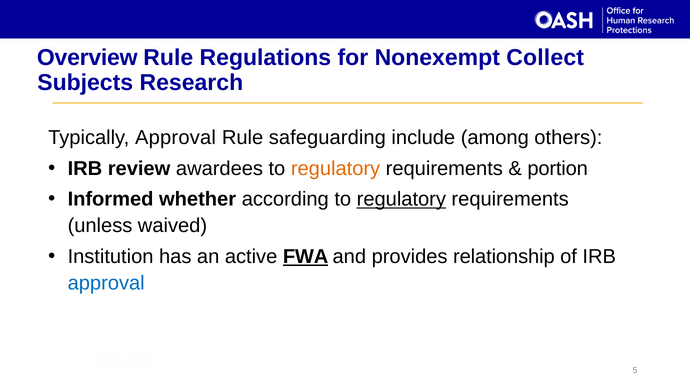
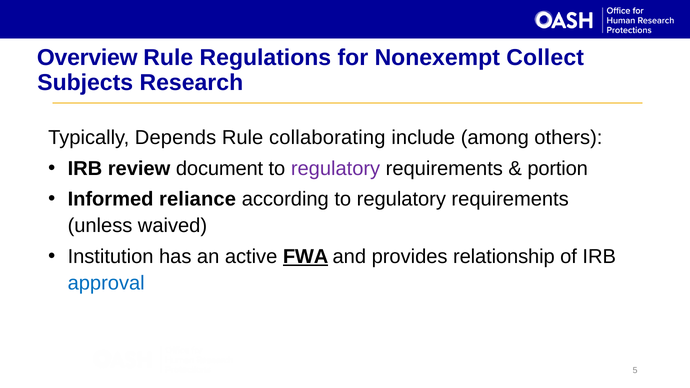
Typically Approval: Approval -> Depends
safeguarding: safeguarding -> collaborating
awardees: awardees -> document
regulatory at (336, 169) colour: orange -> purple
whether: whether -> reliance
regulatory at (401, 199) underline: present -> none
